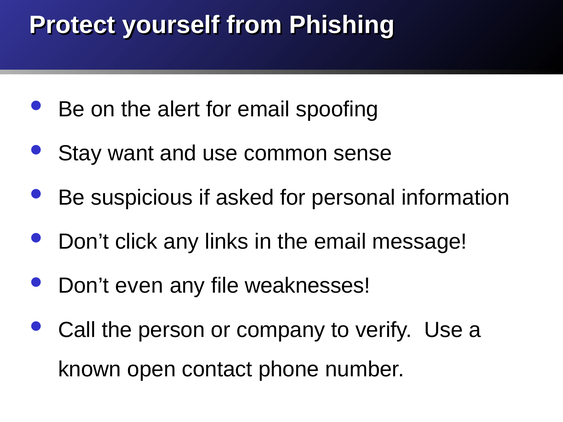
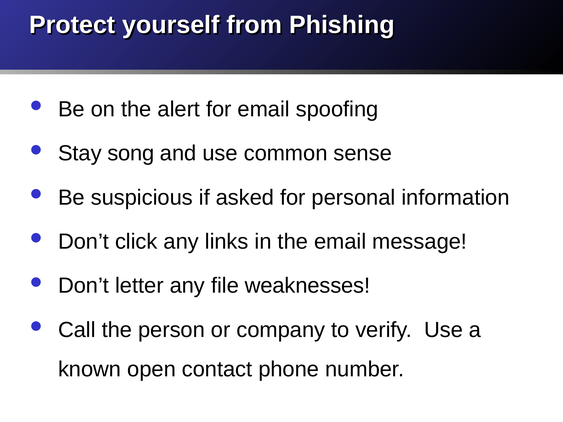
want: want -> song
even: even -> letter
